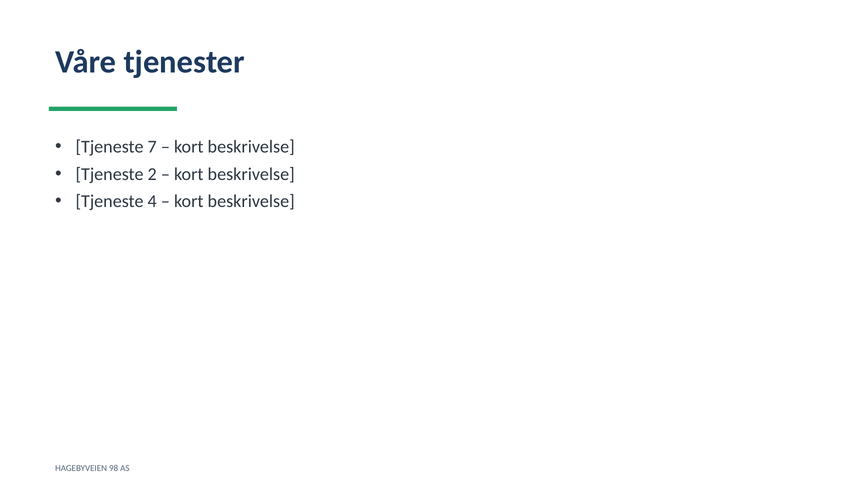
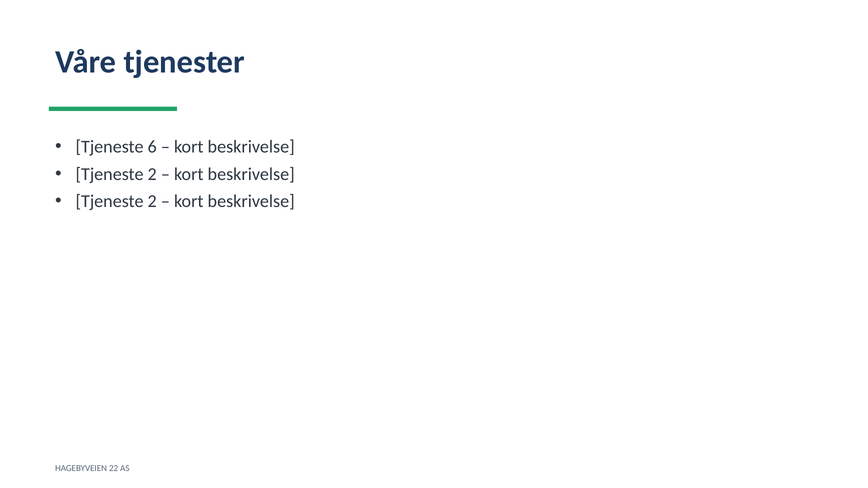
7: 7 -> 6
4 at (152, 201): 4 -> 2
98: 98 -> 22
